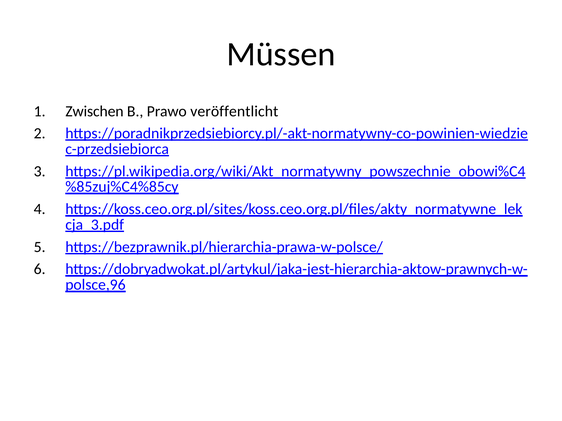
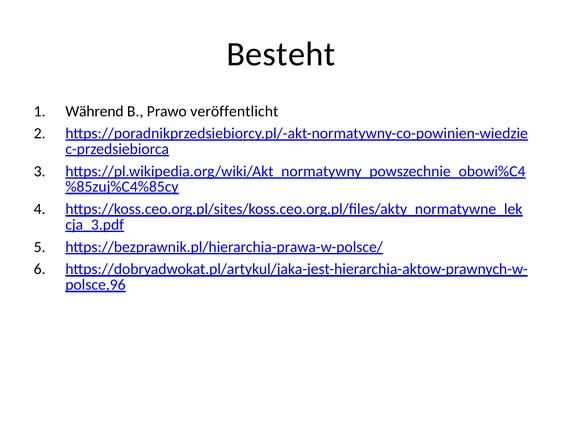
Müssen: Müssen -> Besteht
Zwischen: Zwischen -> Während
